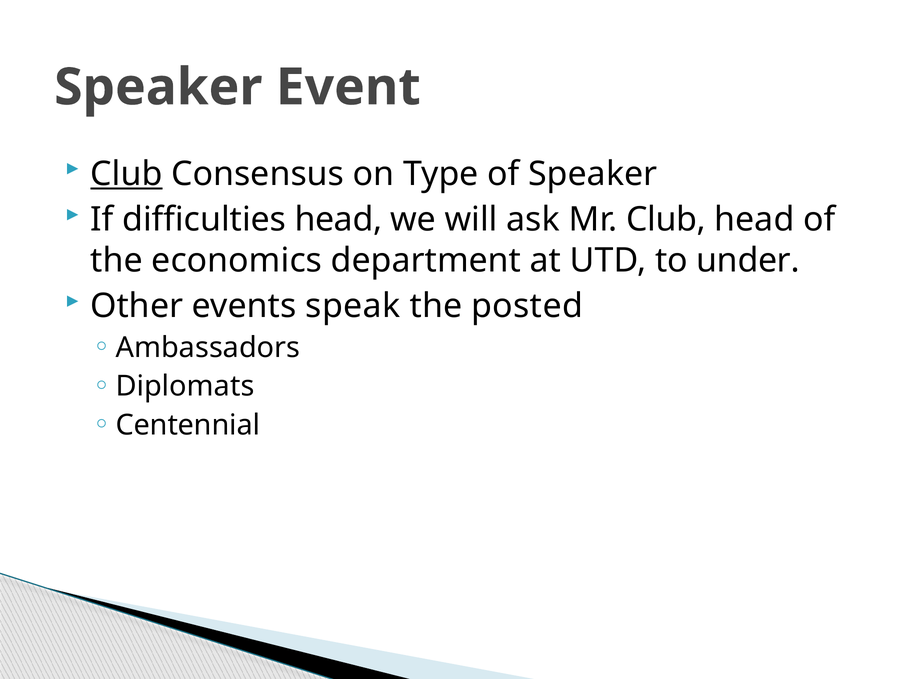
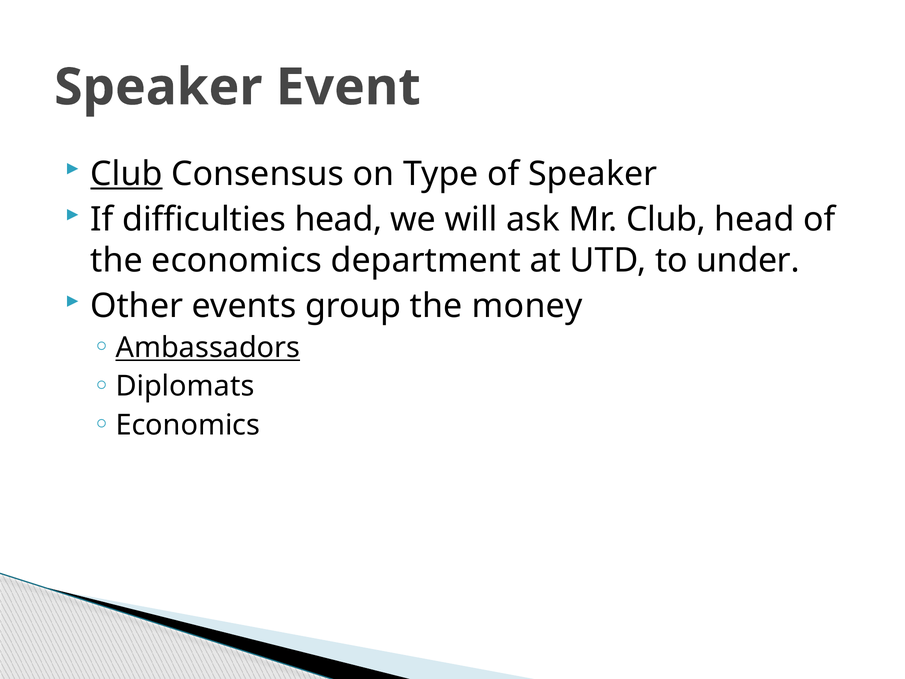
speak: speak -> group
posted: posted -> money
Ambassadors underline: none -> present
Centennial at (188, 425): Centennial -> Economics
